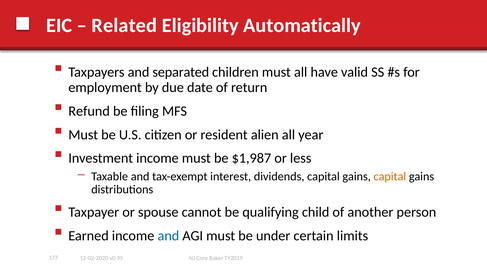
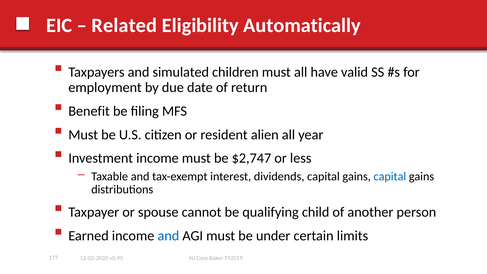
separated: separated -> simulated
Refund: Refund -> Benefit
$1,987: $1,987 -> $2,747
capital at (390, 176) colour: orange -> blue
